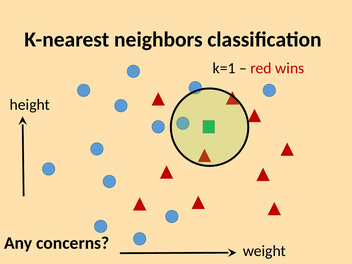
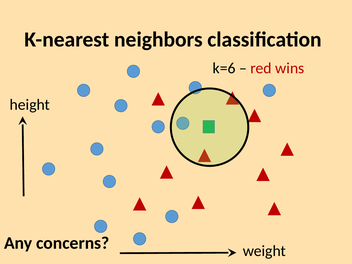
k=1: k=1 -> k=6
